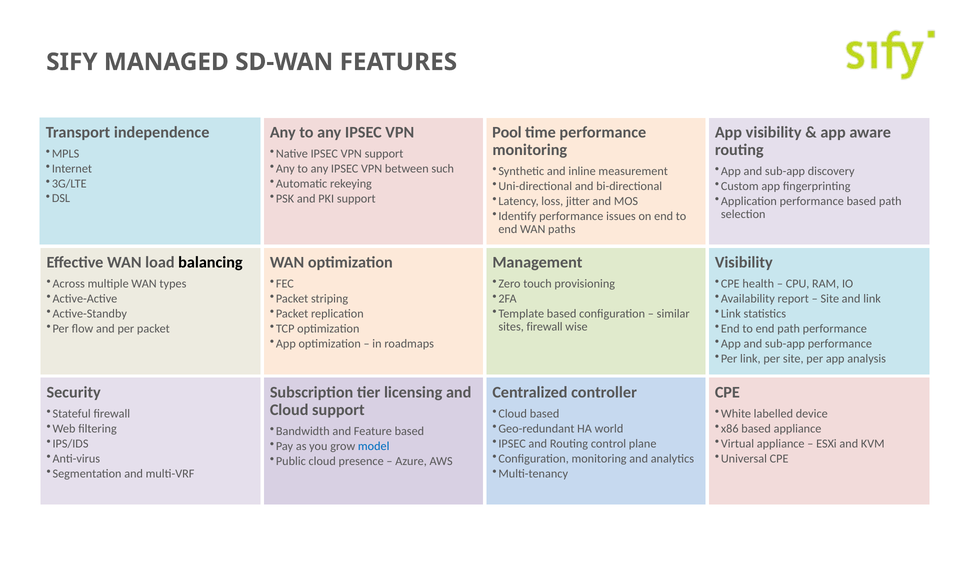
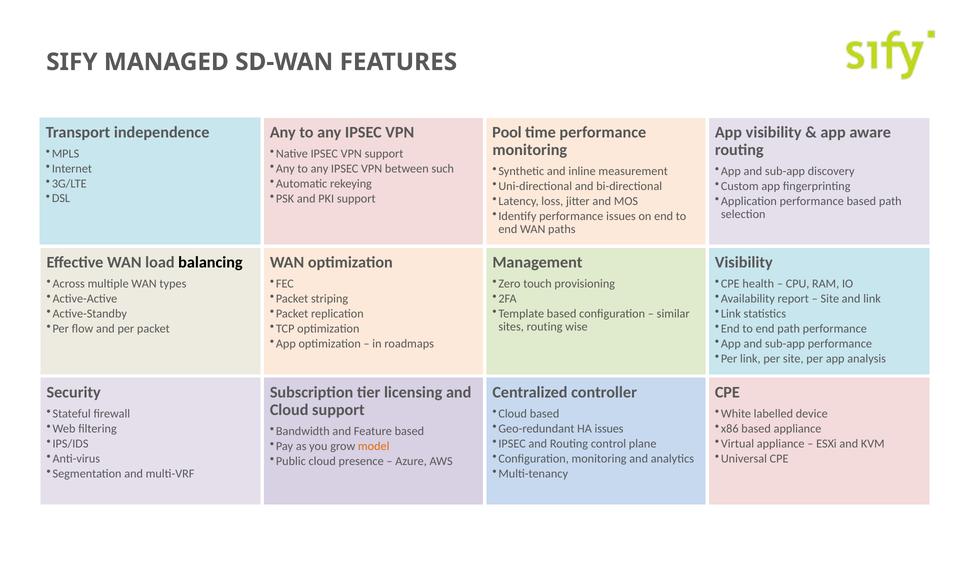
sites firewall: firewall -> routing
HA world: world -> issues
model colour: blue -> orange
